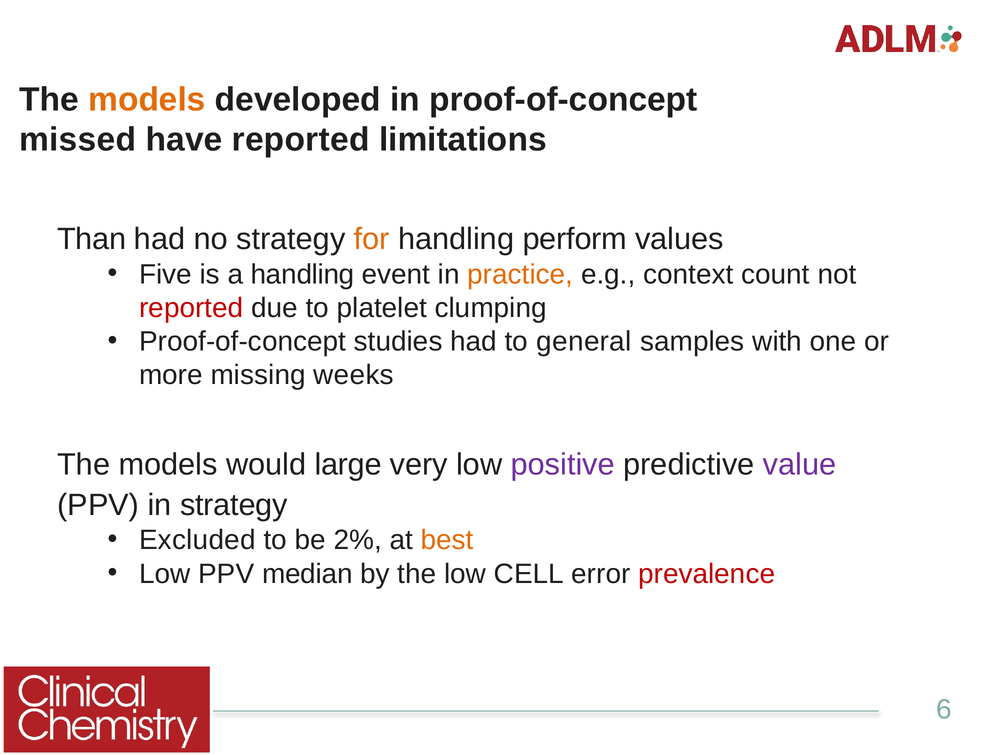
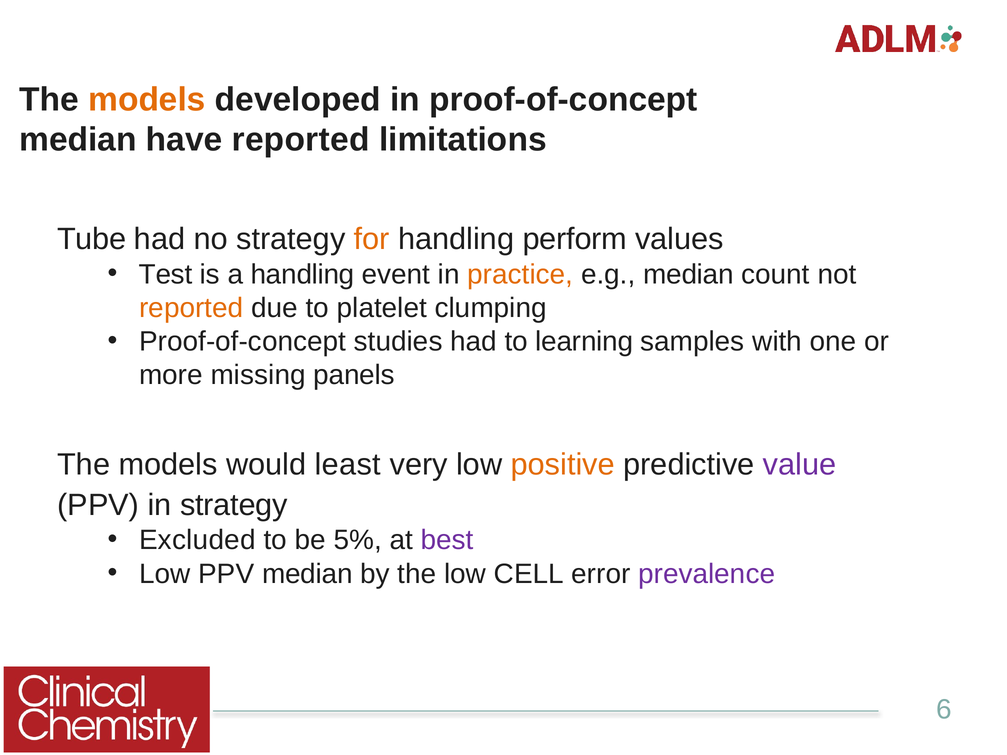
missed at (78, 140): missed -> median
Than: Than -> Tube
Five: Five -> Test
e.g context: context -> median
reported at (191, 308) colour: red -> orange
general: general -> learning
weeks: weeks -> panels
large: large -> least
positive colour: purple -> orange
2%: 2% -> 5%
best colour: orange -> purple
prevalence colour: red -> purple
